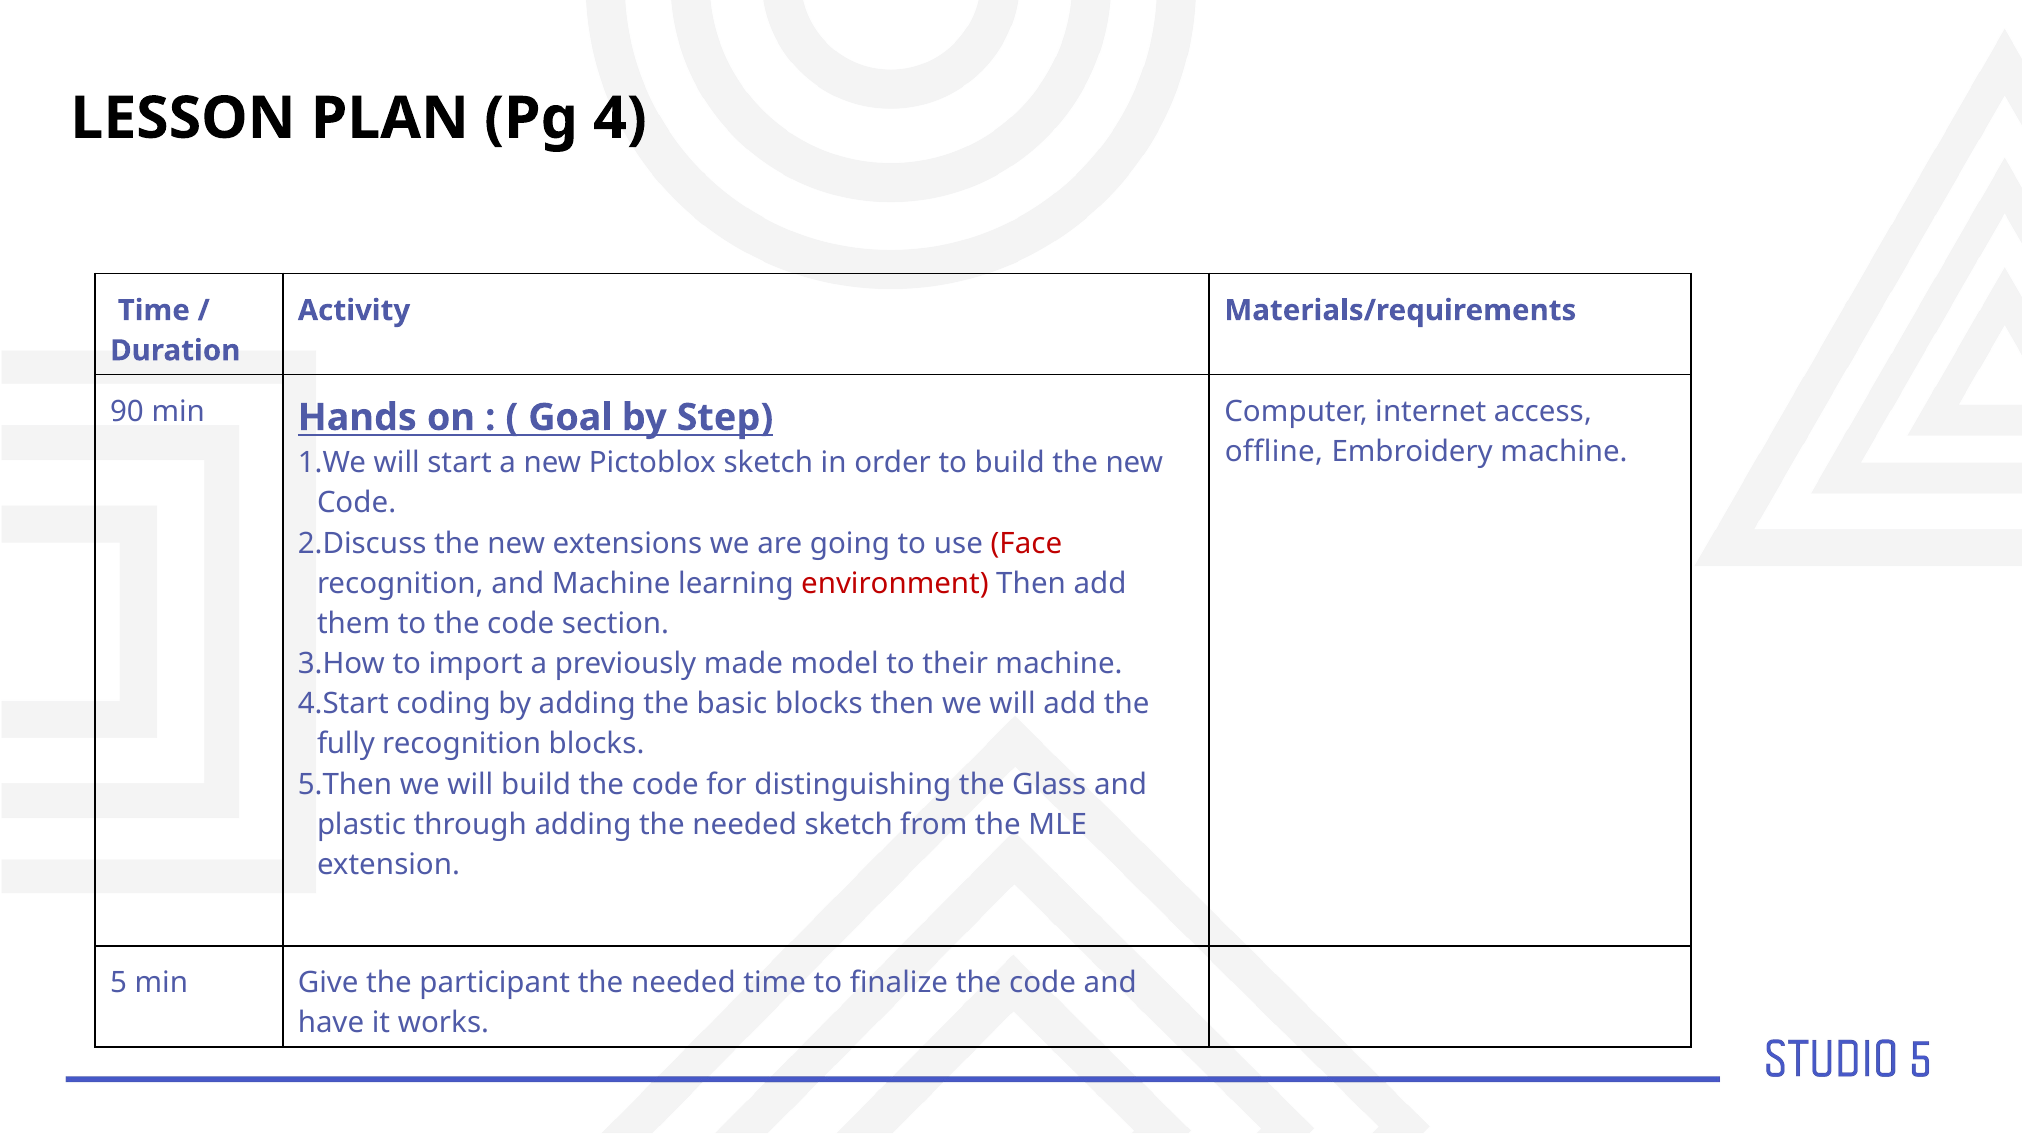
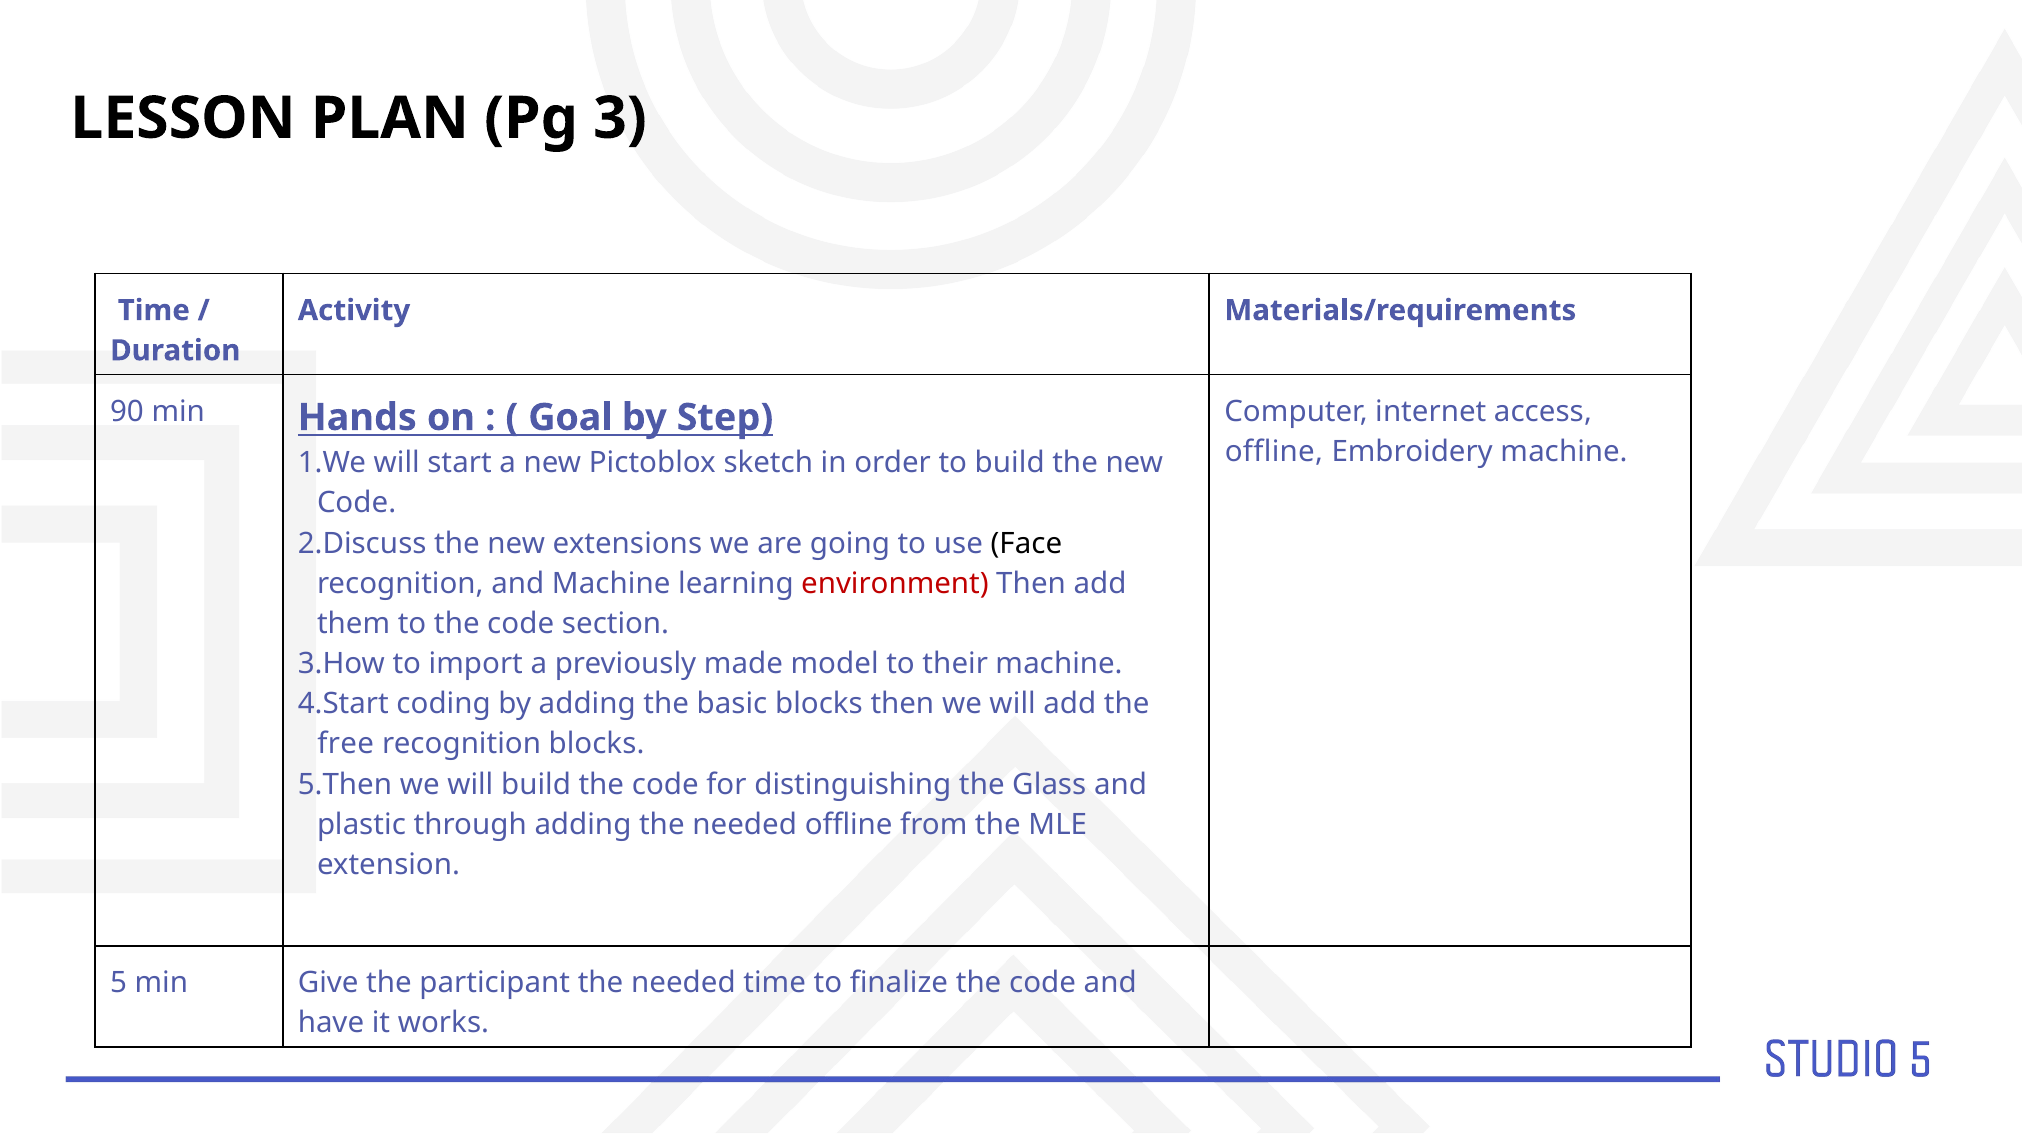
4: 4 -> 3
Face colour: red -> black
fully: fully -> free
needed sketch: sketch -> offline
